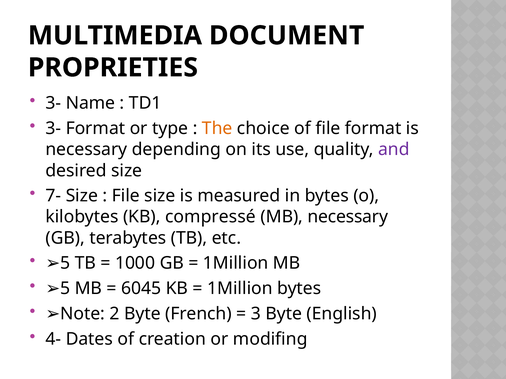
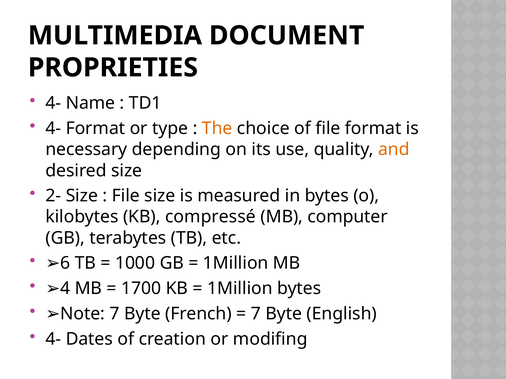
3- at (53, 103): 3- -> 4-
3- at (53, 129): 3- -> 4-
and colour: purple -> orange
7-: 7- -> 2-
MB necessary: necessary -> computer
5 at (65, 264): 5 -> 6
5 at (65, 289): 5 -> 4
6045: 6045 -> 1700
2 at (115, 314): 2 -> 7
3 at (256, 314): 3 -> 7
